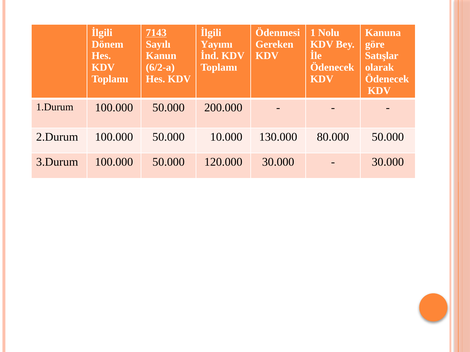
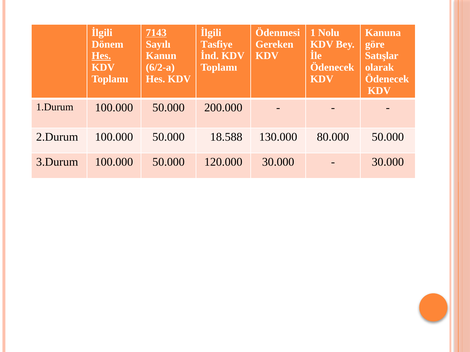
Yayımı: Yayımı -> Tasfiye
Hes at (101, 56) underline: none -> present
10.000: 10.000 -> 18.588
